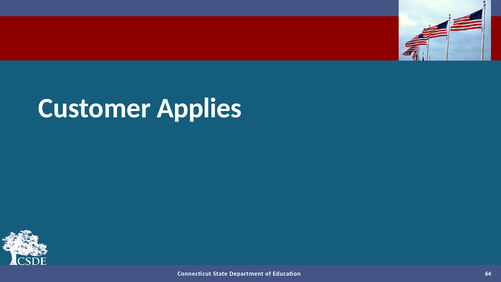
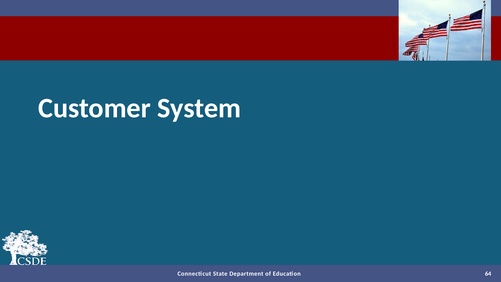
Applies: Applies -> System
